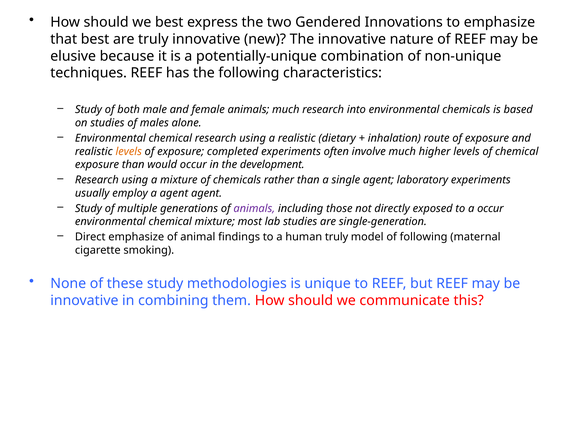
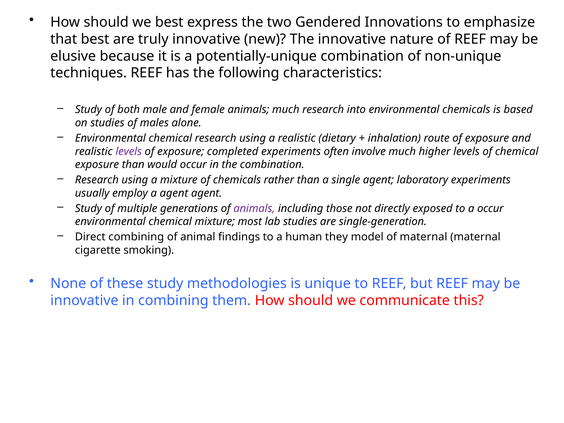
levels at (129, 151) colour: orange -> purple
the development: development -> combination
Direct emphasize: emphasize -> combining
human truly: truly -> they
of following: following -> maternal
